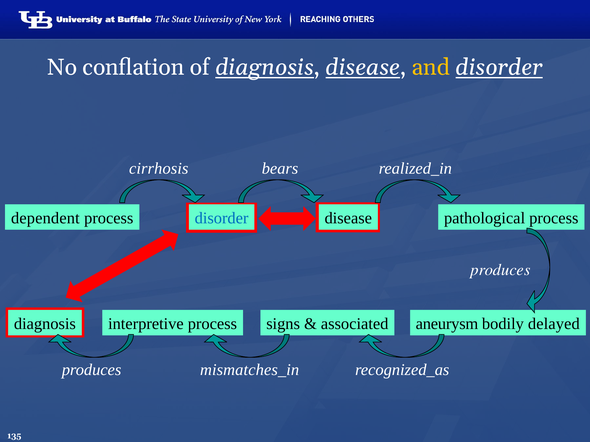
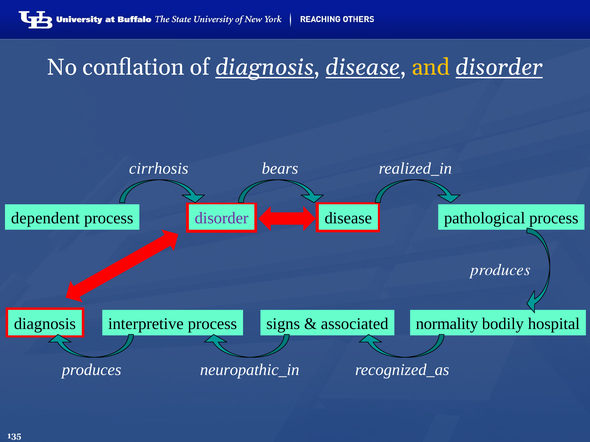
disorder at (222, 218) colour: blue -> purple
aneurysm: aneurysm -> normality
delayed: delayed -> hospital
mismatches_in: mismatches_in -> neuropathic_in
